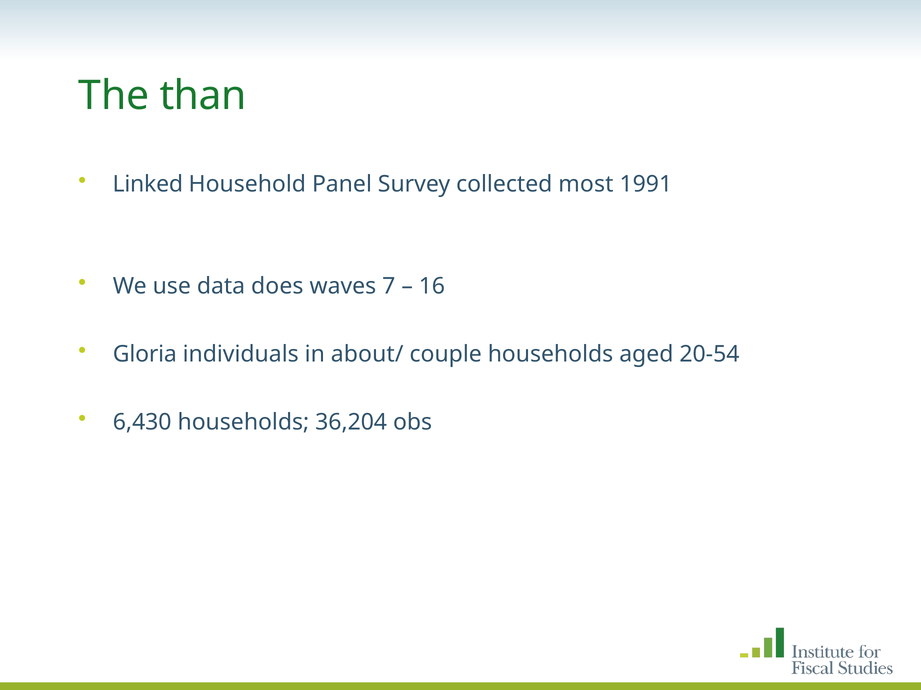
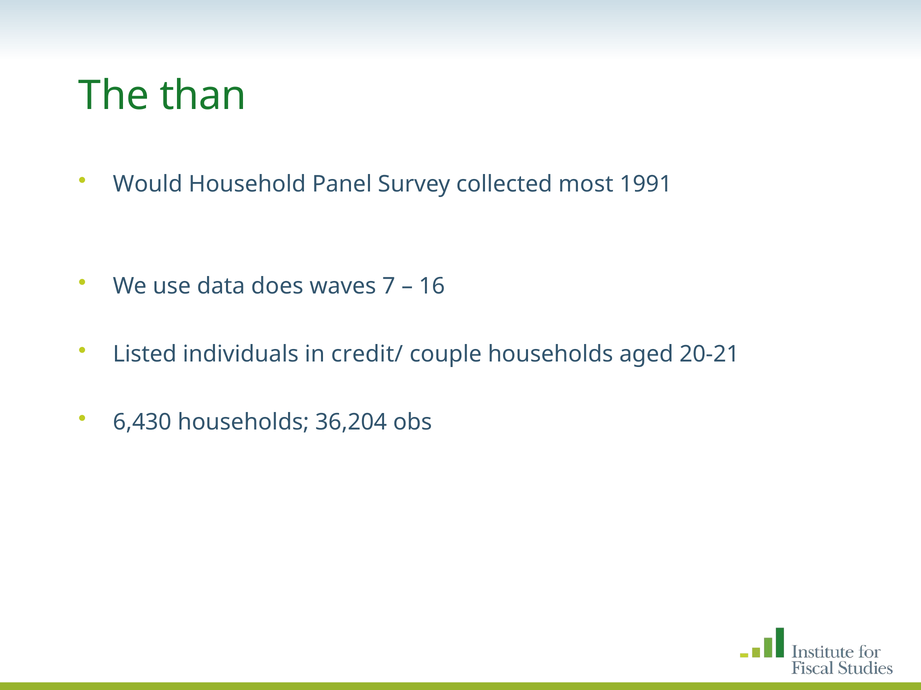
Linked: Linked -> Would
Gloria: Gloria -> Listed
about/: about/ -> credit/
20-54: 20-54 -> 20-21
